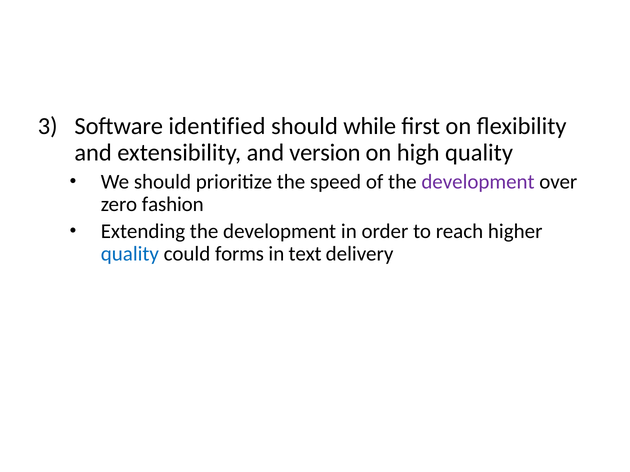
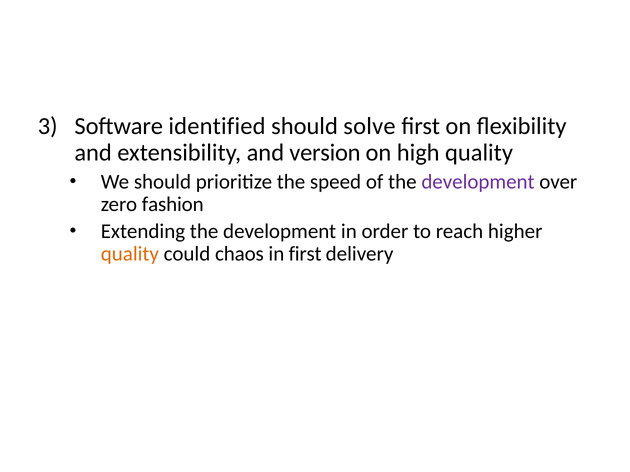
while: while -> solve
quality at (130, 254) colour: blue -> orange
forms: forms -> chaos
in text: text -> first
